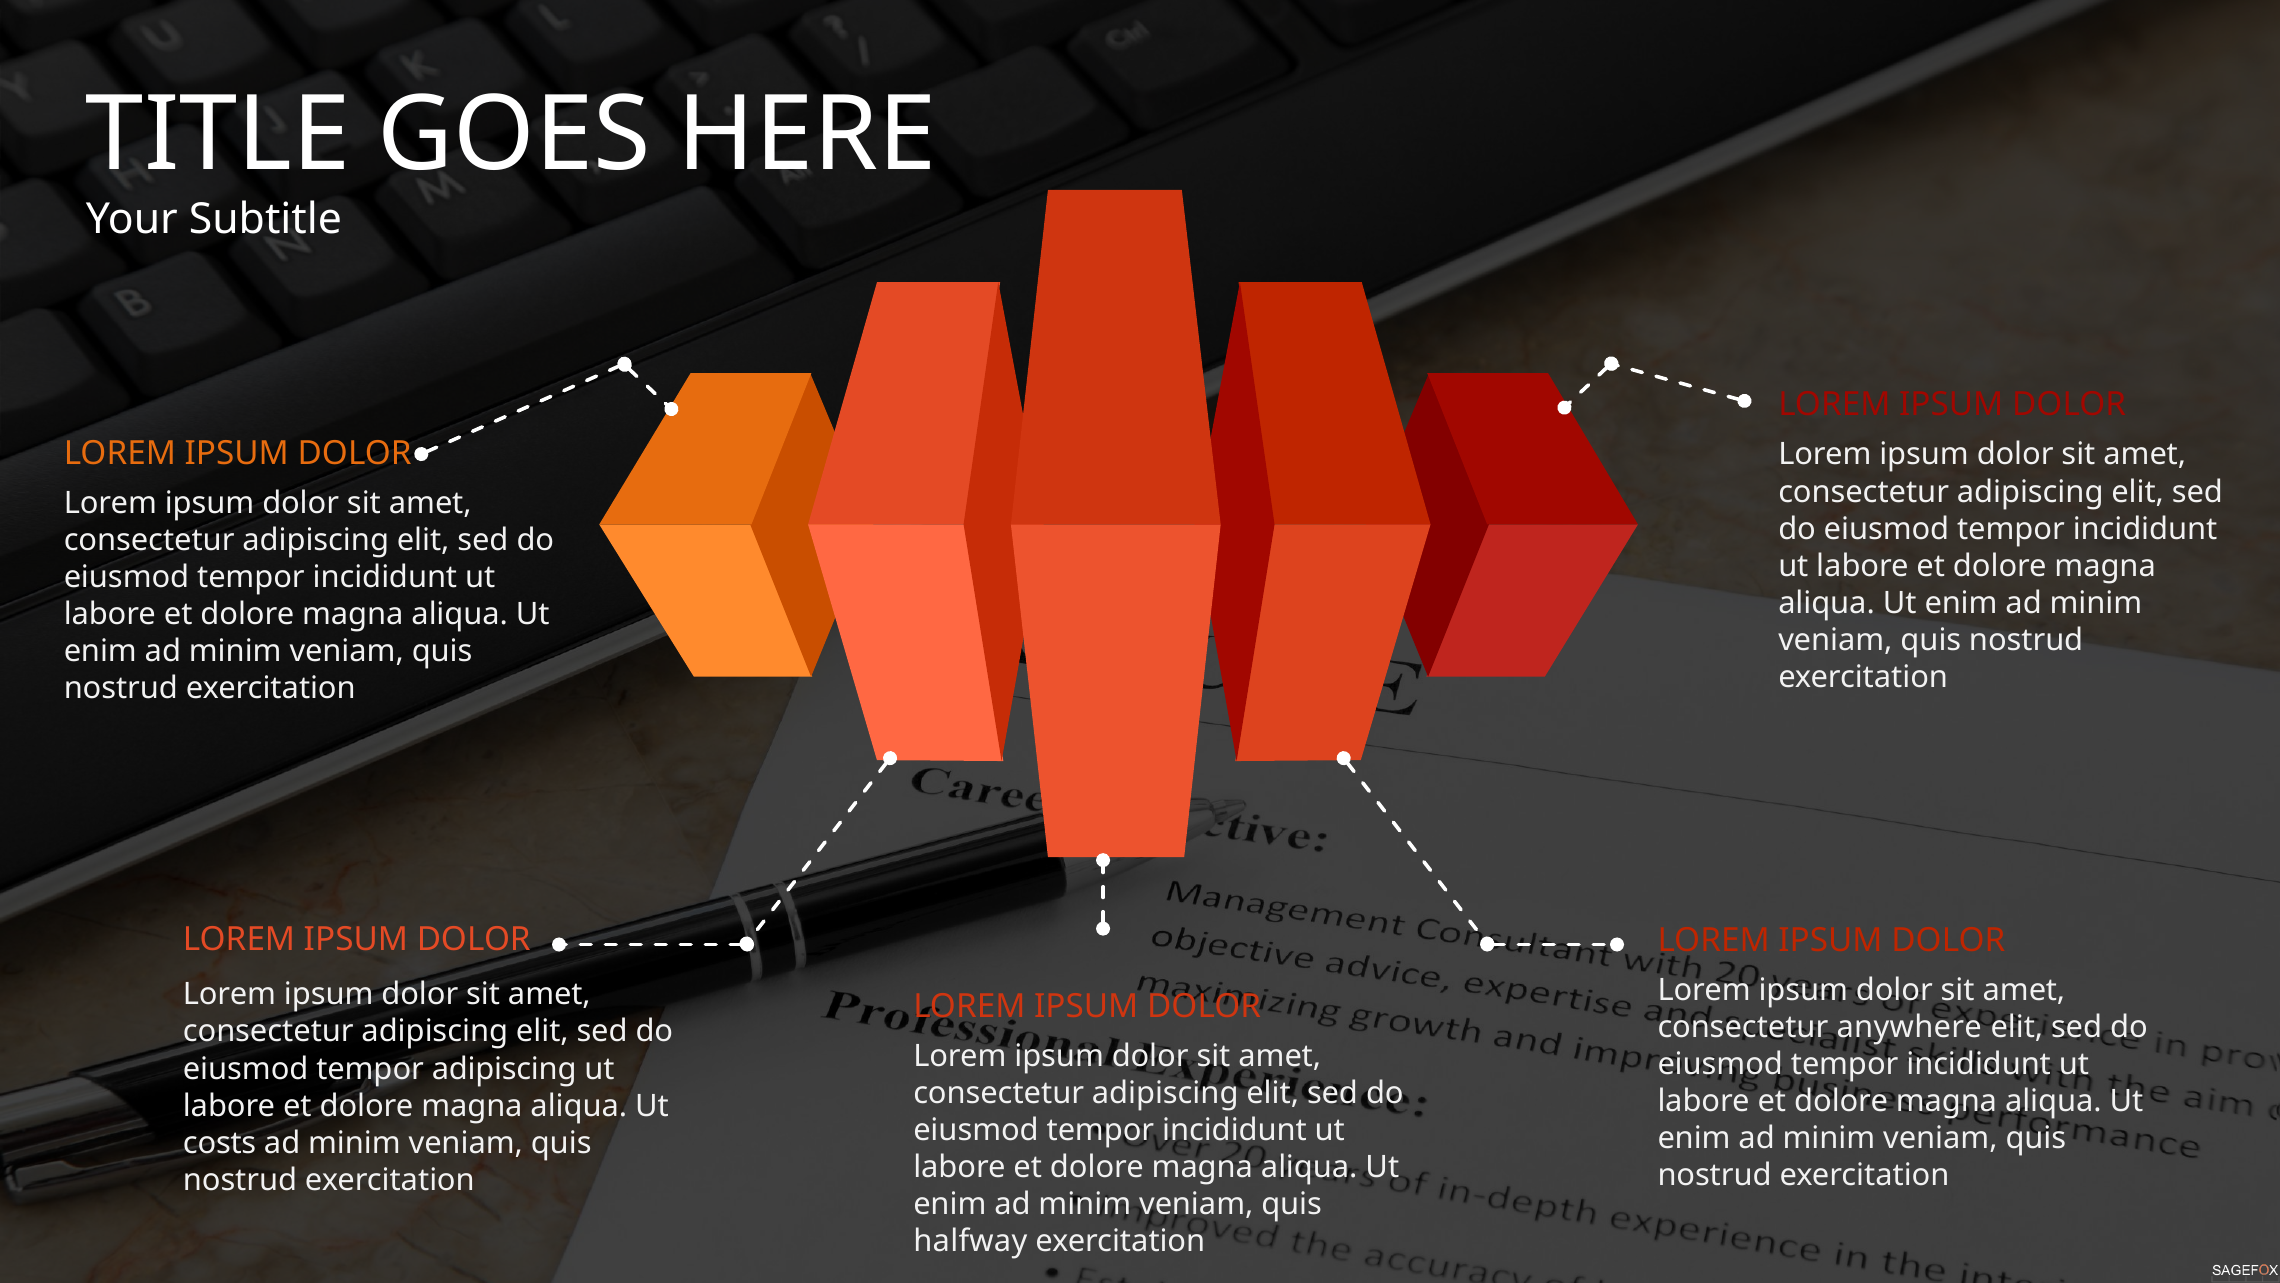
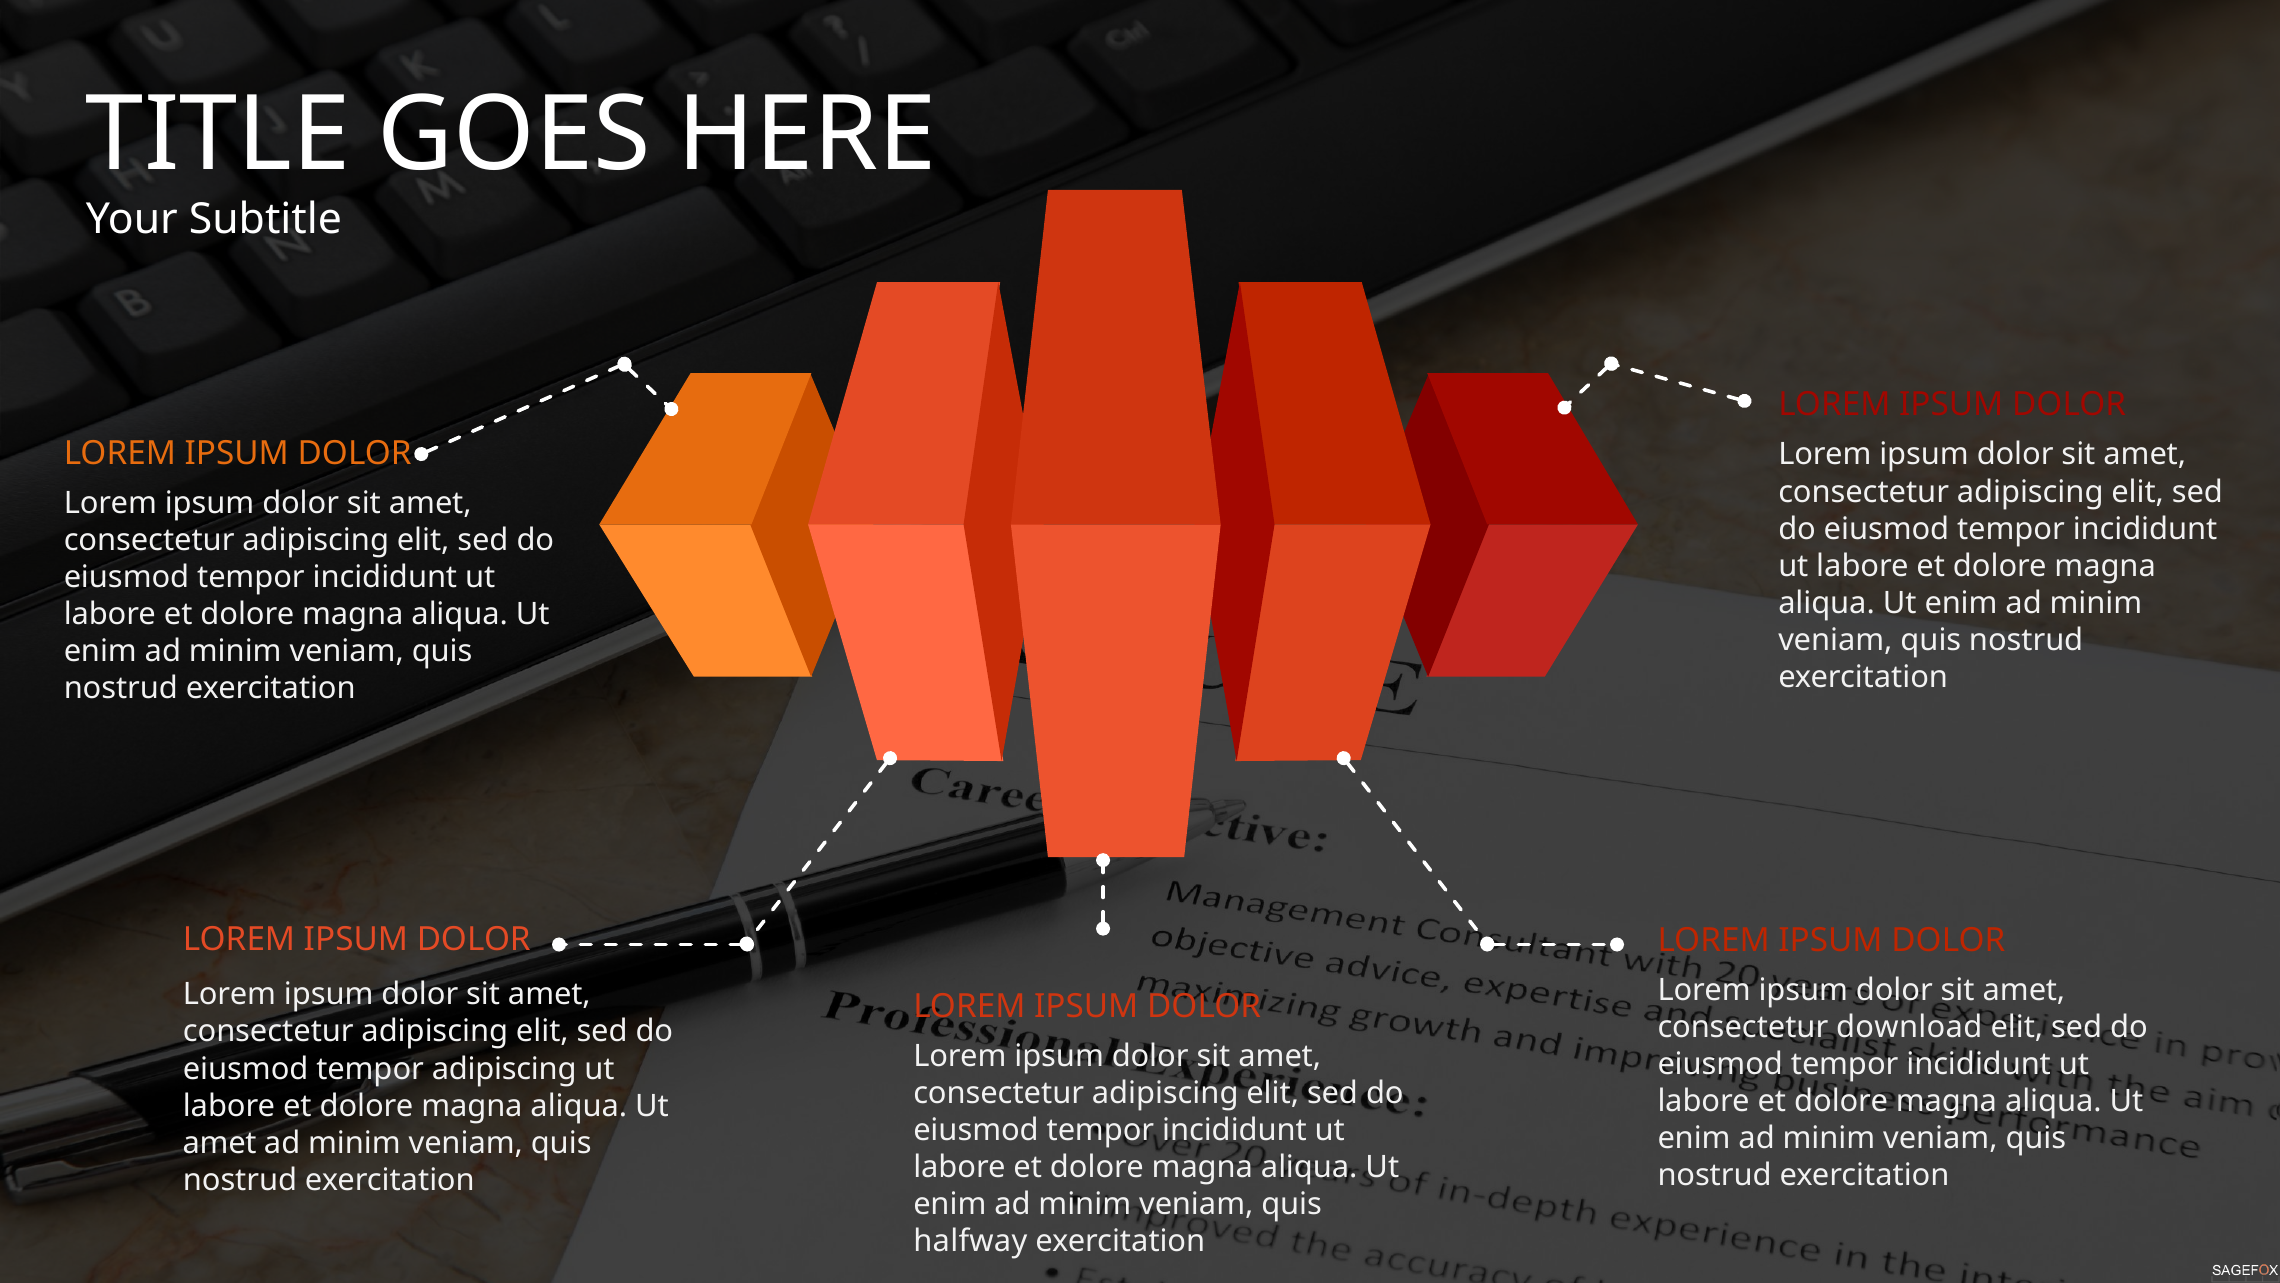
anywhere: anywhere -> download
costs at (220, 1143): costs -> amet
